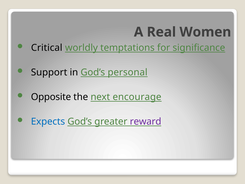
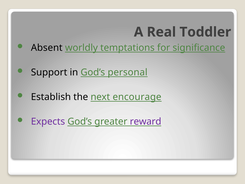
Women: Women -> Toddler
Critical: Critical -> Absent
Opposite: Opposite -> Establish
Expects colour: blue -> purple
